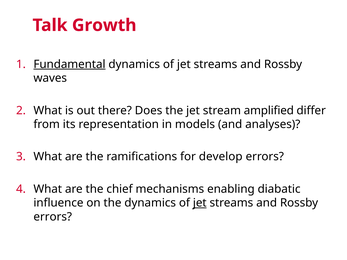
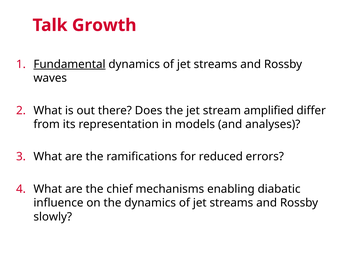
develop: develop -> reduced
jet at (200, 203) underline: present -> none
errors at (53, 217): errors -> slowly
